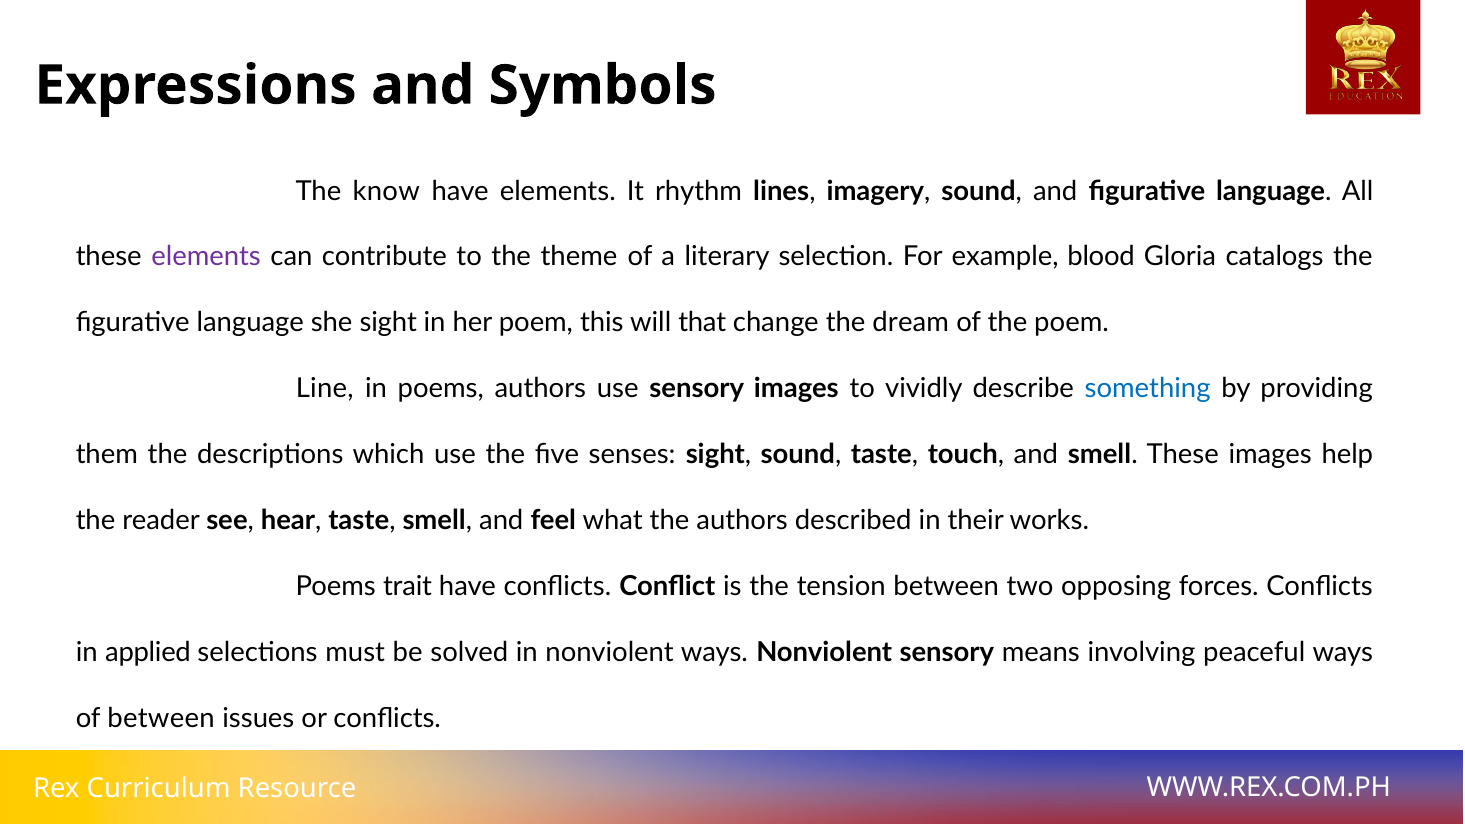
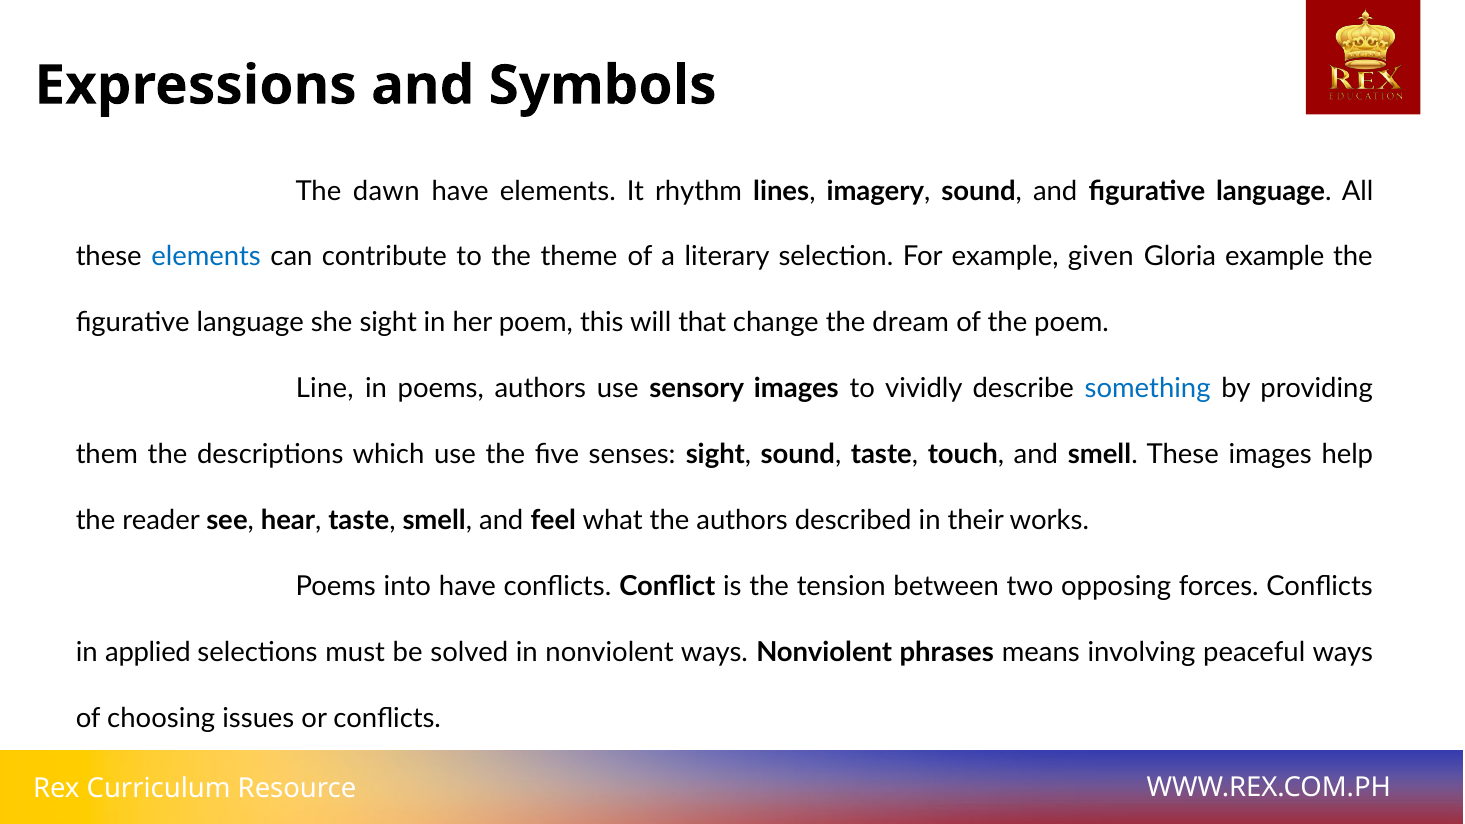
know: know -> dawn
elements at (206, 257) colour: purple -> blue
blood: blood -> given
Gloria catalogs: catalogs -> example
trait: trait -> into
Nonviolent sensory: sensory -> phrases
of between: between -> choosing
